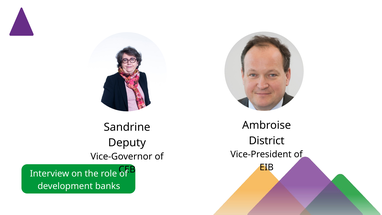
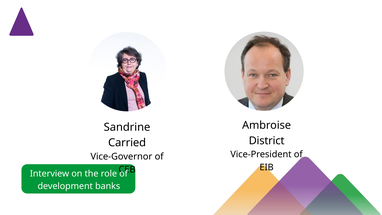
Deputy: Deputy -> Carried
